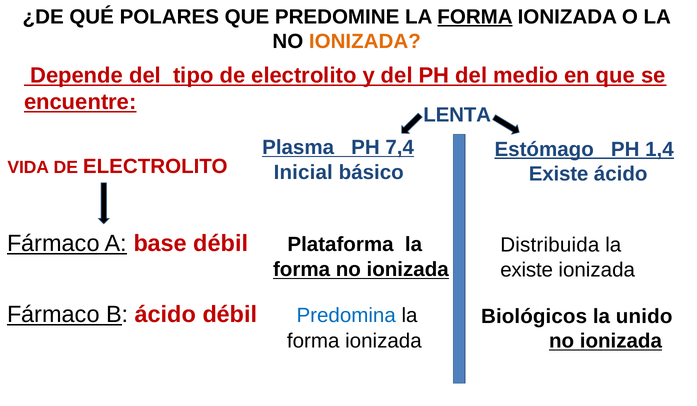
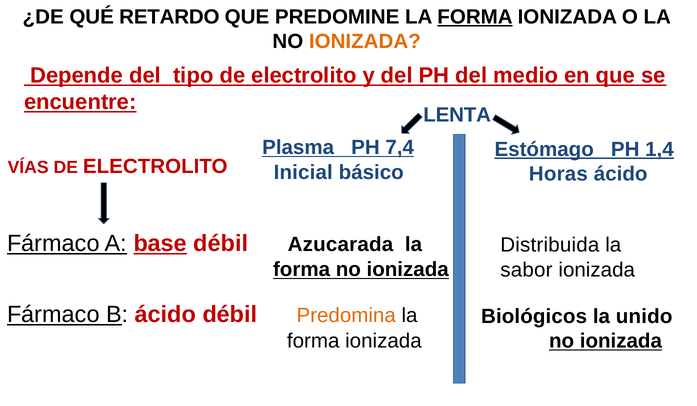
POLARES: POLARES -> RETARDO
VIDA: VIDA -> VÍAS
Existe at (559, 174): Existe -> Horas
base underline: none -> present
Plataforma: Plataforma -> Azucarada
existe at (527, 270): existe -> sabor
Predomina colour: blue -> orange
